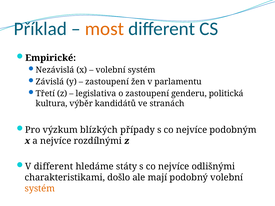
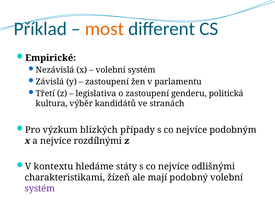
V different: different -> kontextu
došlo: došlo -> žízeň
systém at (40, 189) colour: orange -> purple
